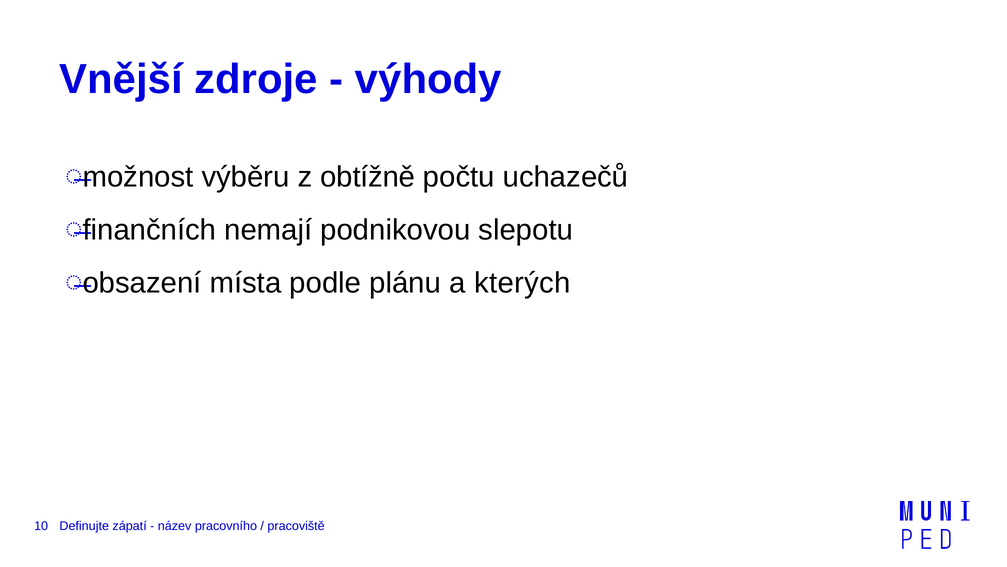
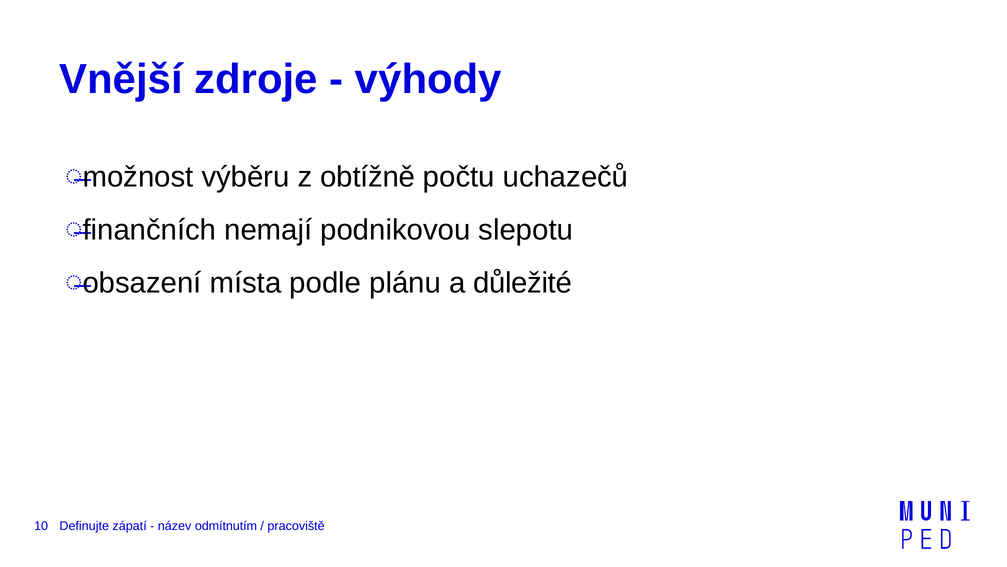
kterých: kterých -> důležité
pracovního: pracovního -> odmítnutím
